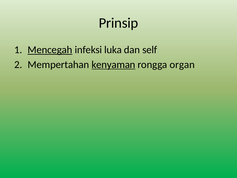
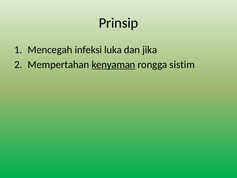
Mencegah underline: present -> none
self: self -> jika
organ: organ -> sistim
